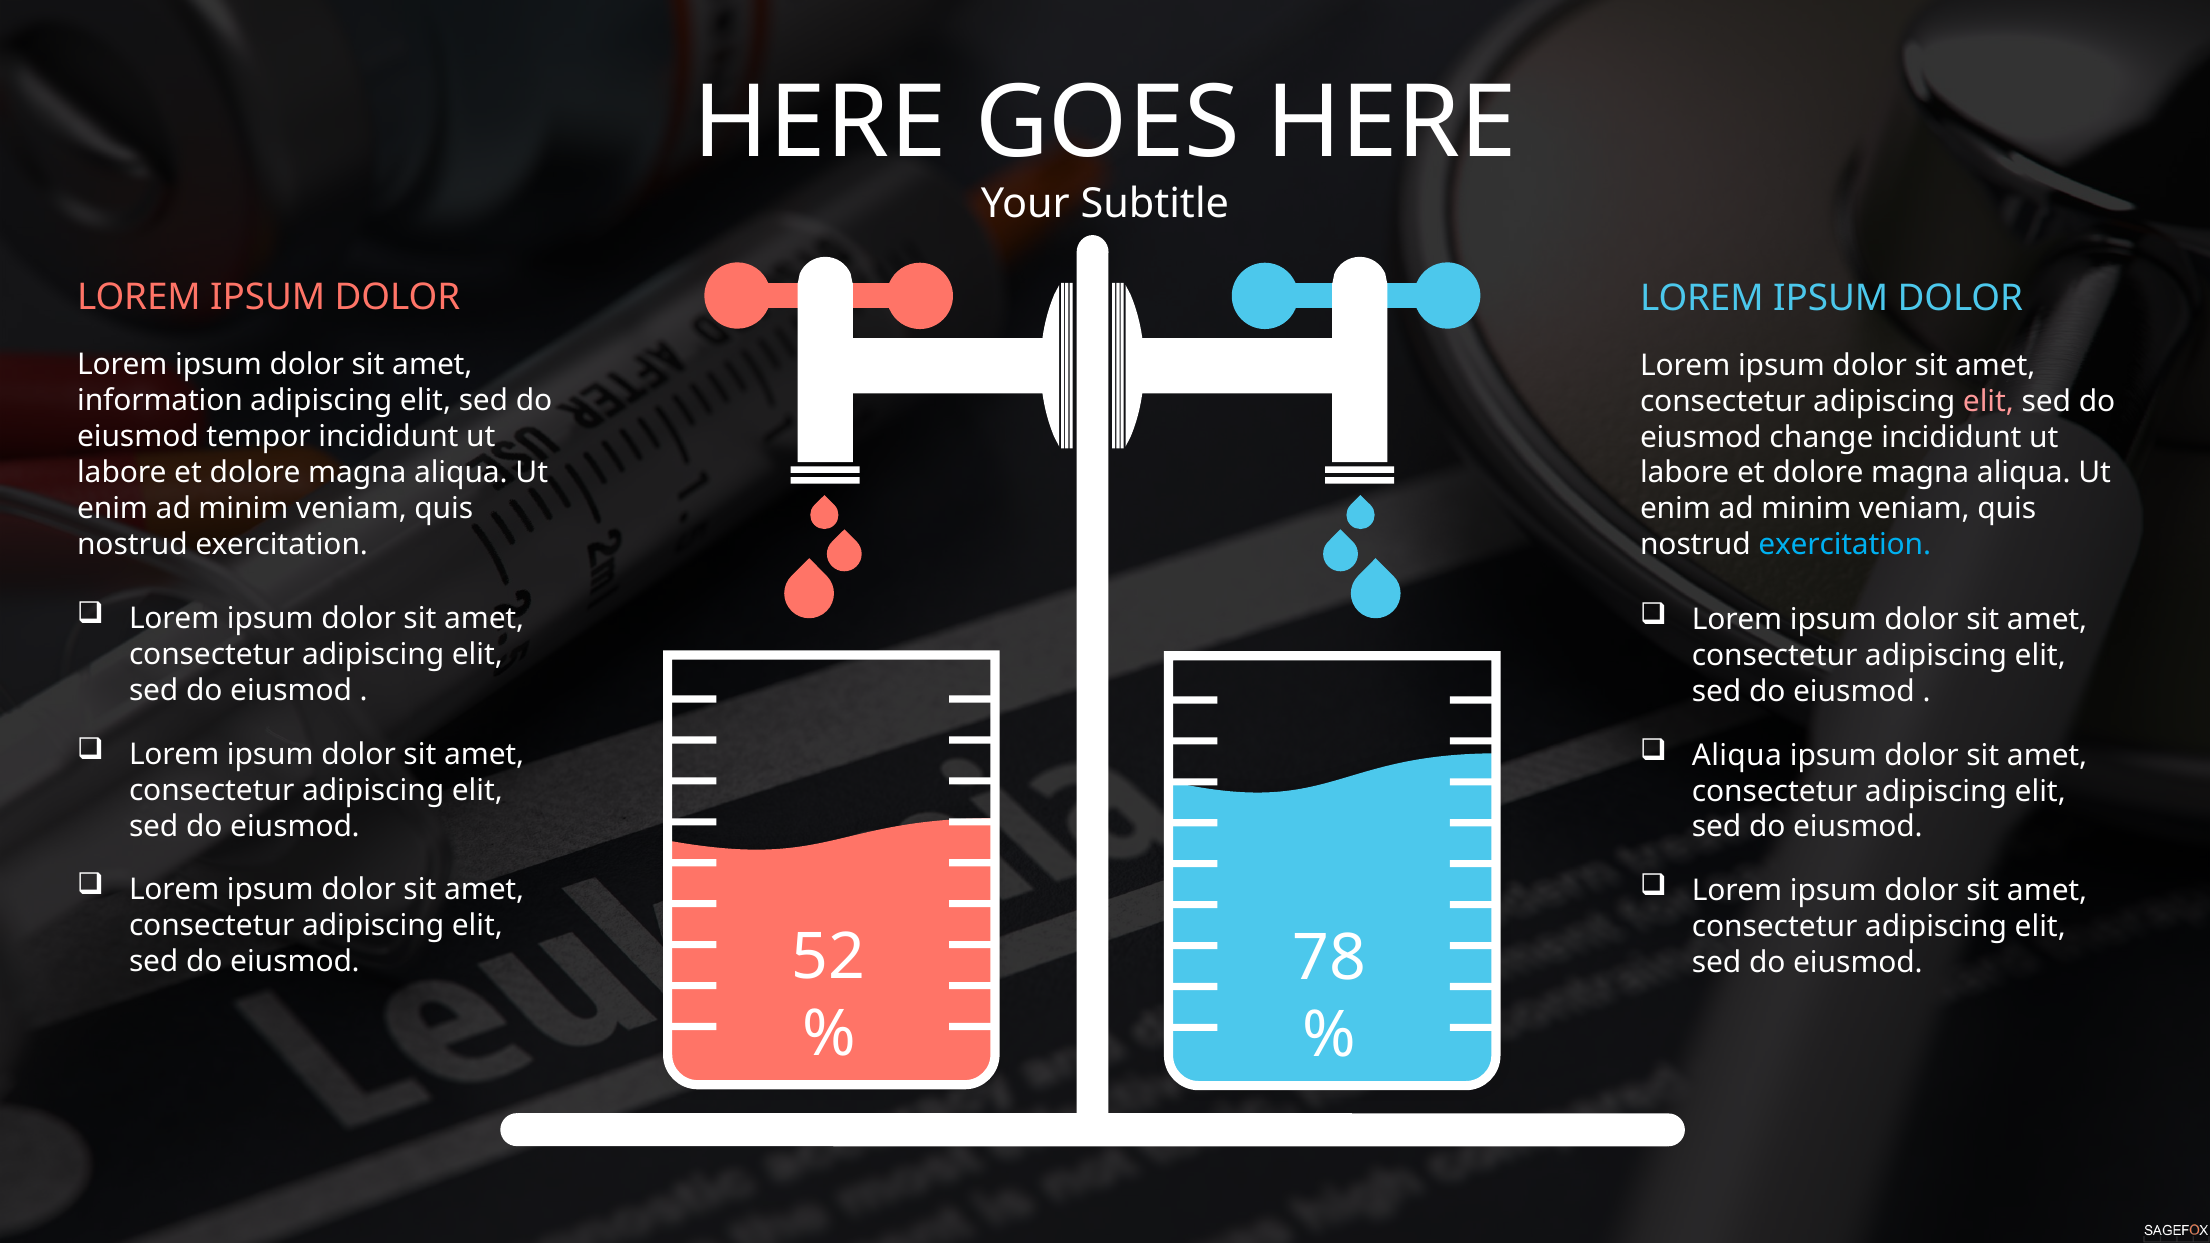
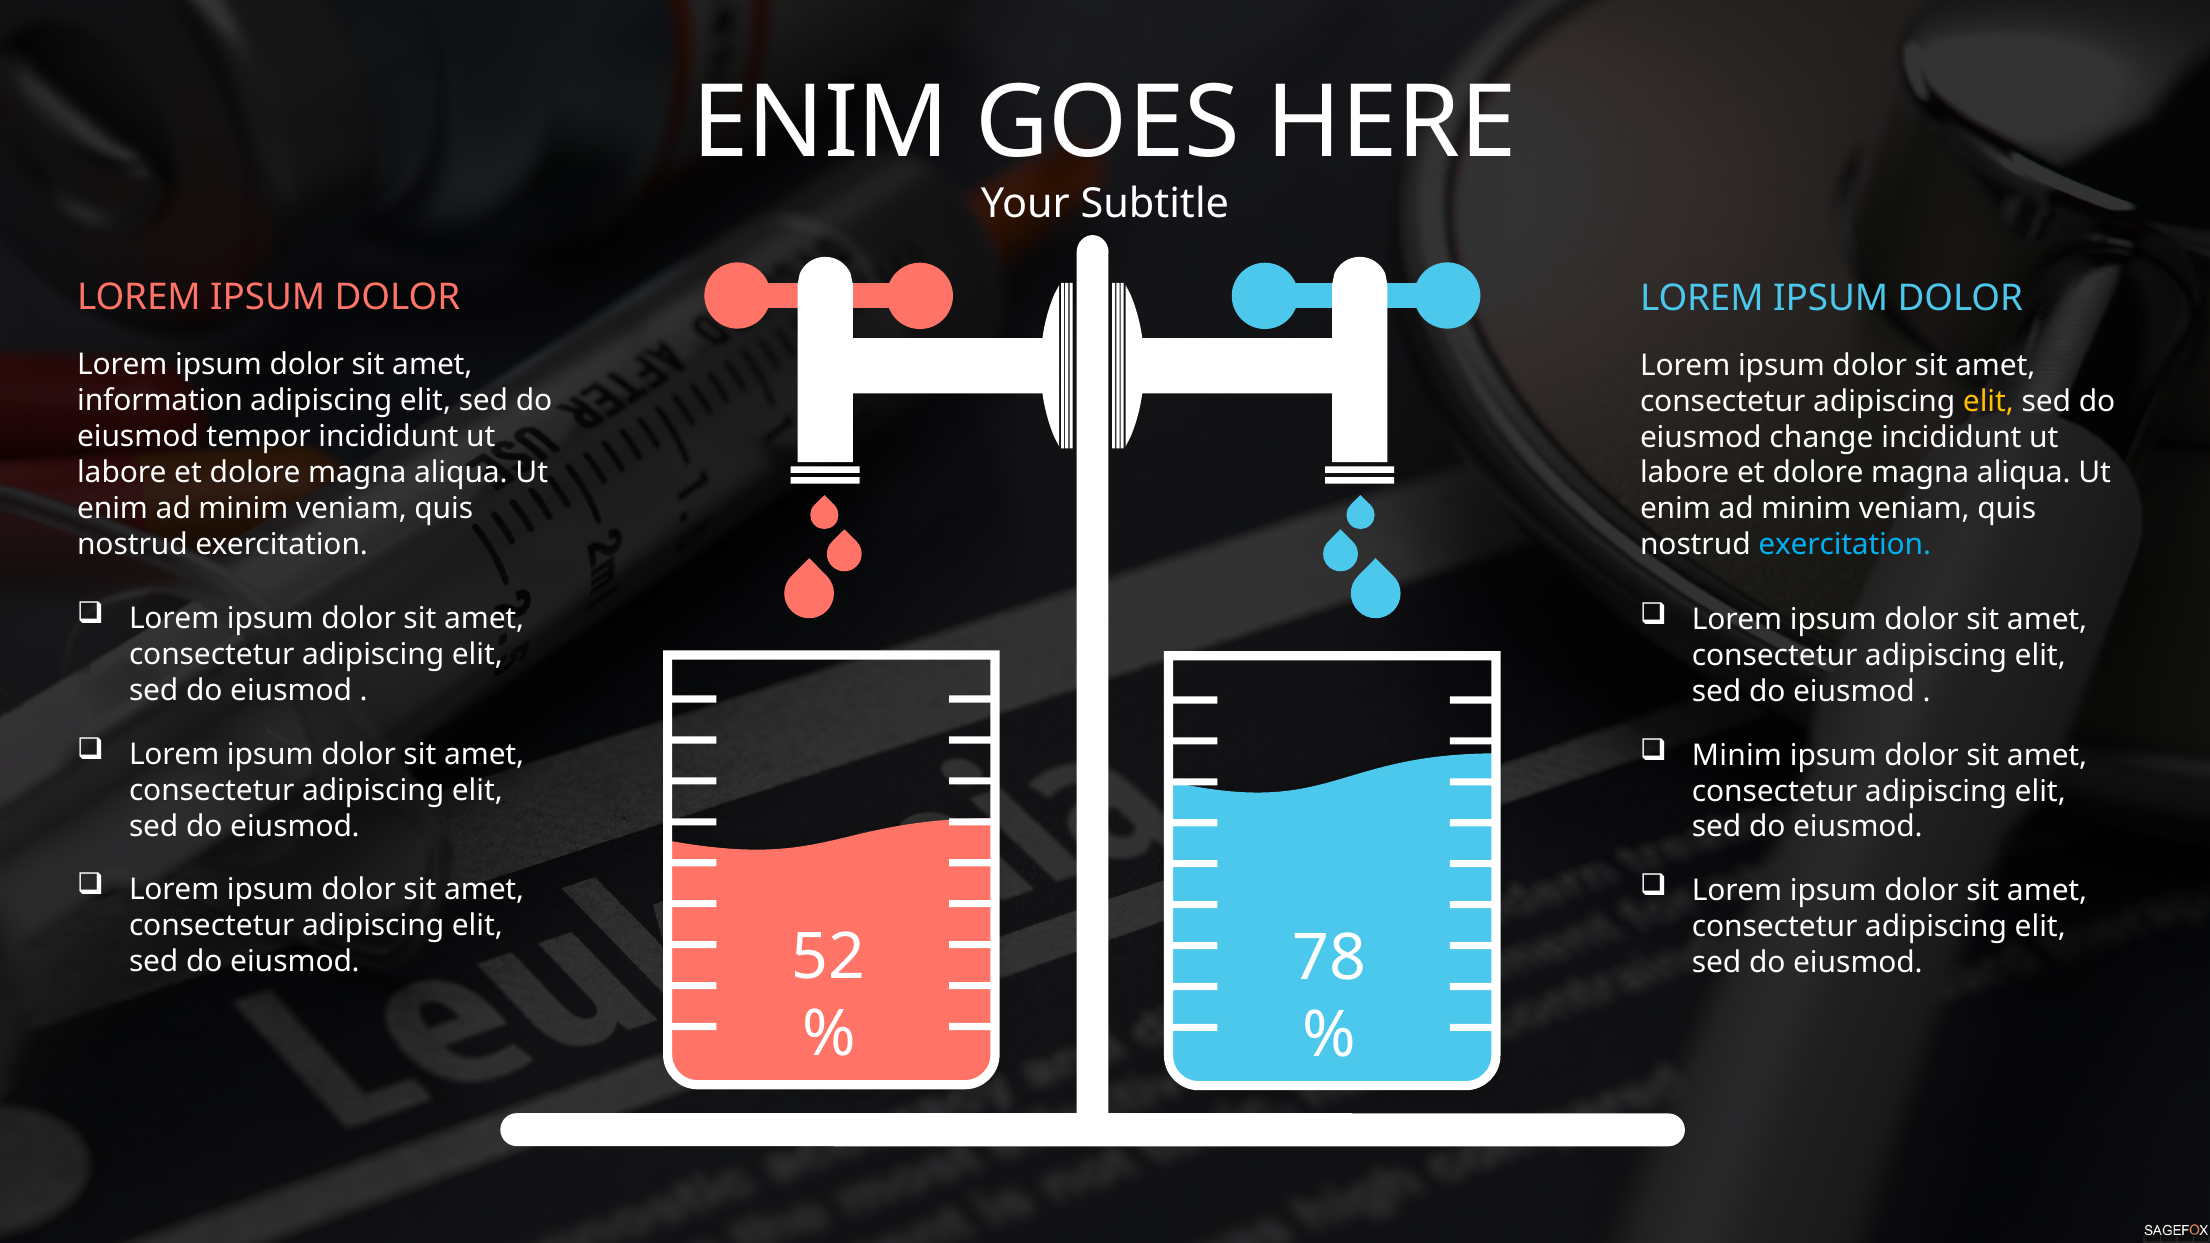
HERE at (820, 123): HERE -> ENIM
elit at (1988, 401) colour: pink -> yellow
Aliqua at (1737, 755): Aliqua -> Minim
